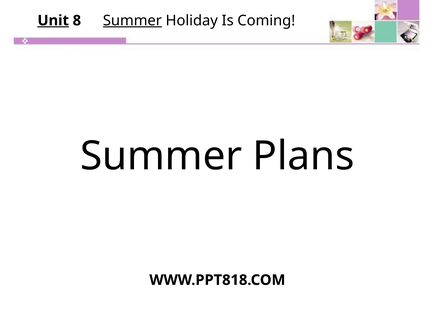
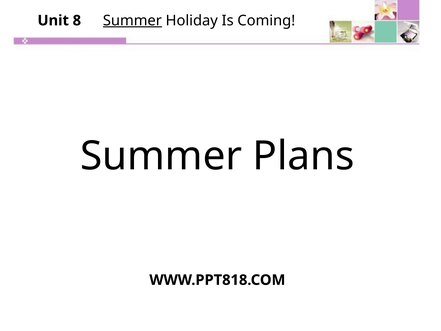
Unit underline: present -> none
